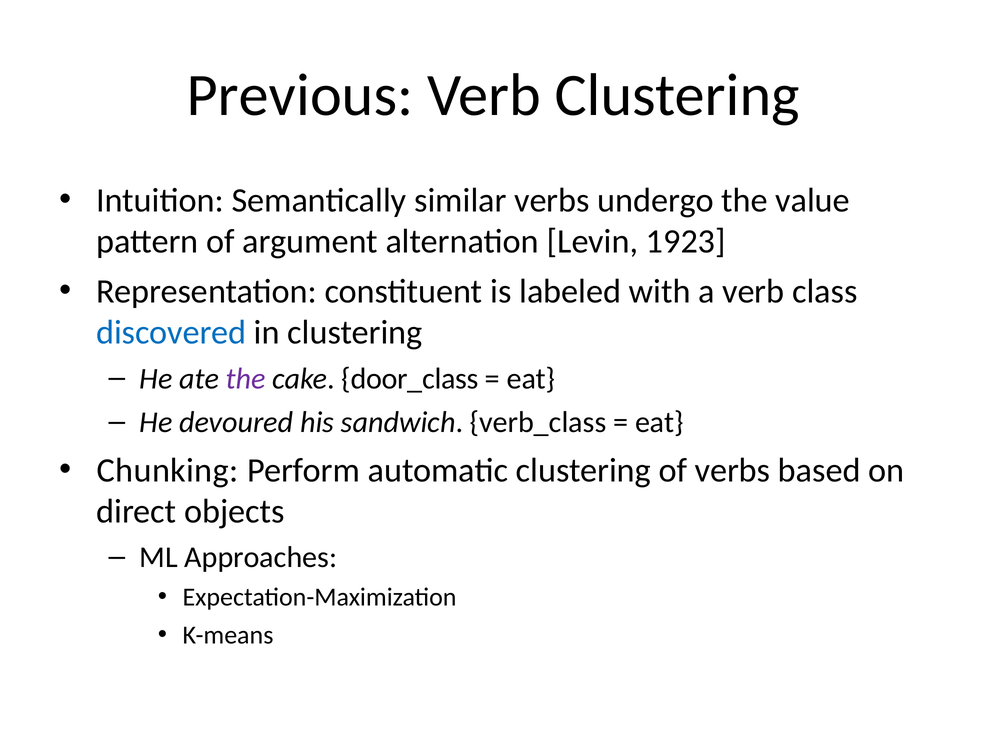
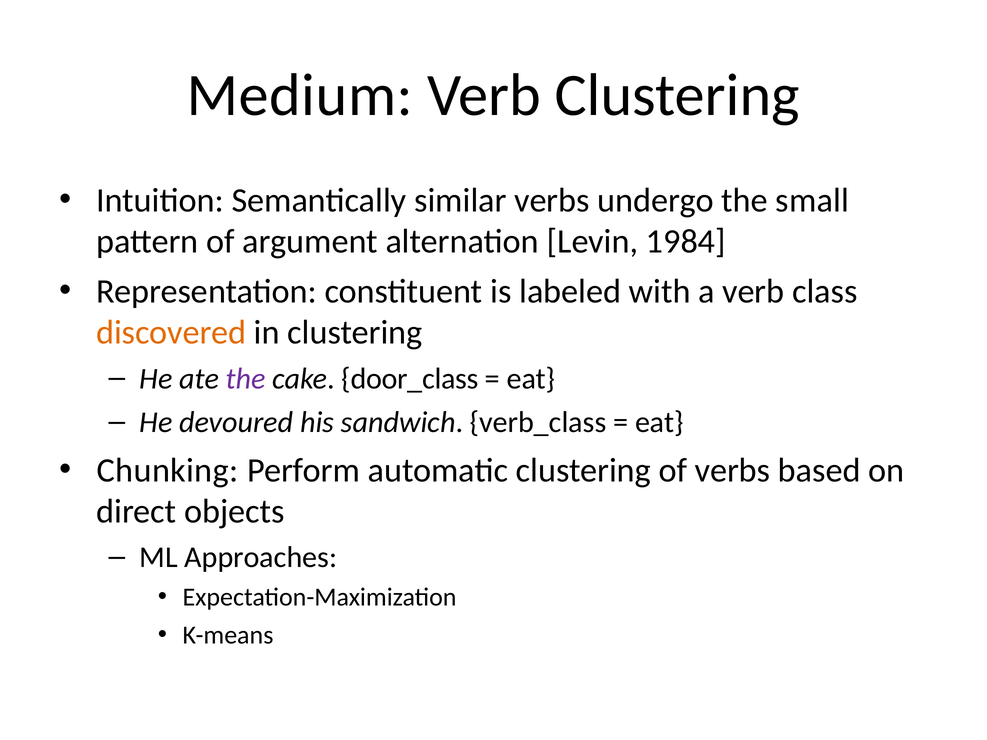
Previous: Previous -> Medium
value: value -> small
1923: 1923 -> 1984
discovered colour: blue -> orange
